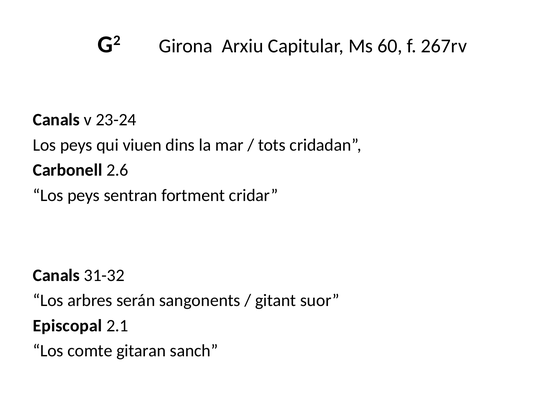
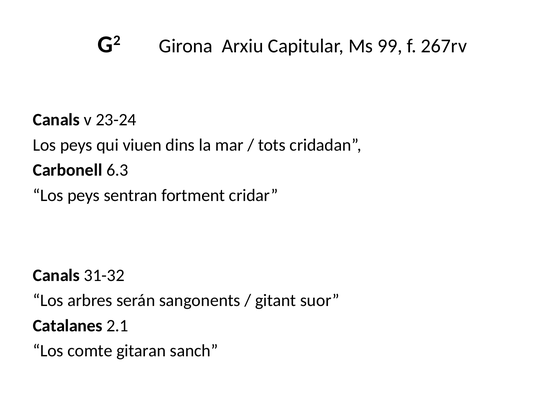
60: 60 -> 99
2.6: 2.6 -> 6.3
Episcopal: Episcopal -> Catalanes
